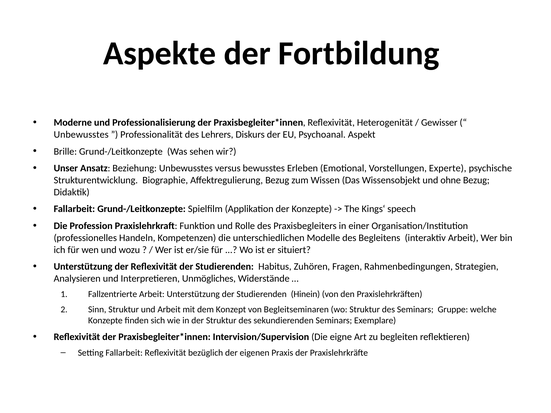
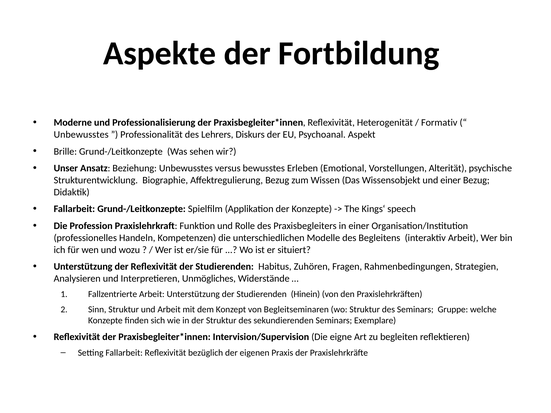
Gewisser: Gewisser -> Formativ
Experte: Experte -> Alterität
und ohne: ohne -> einer
